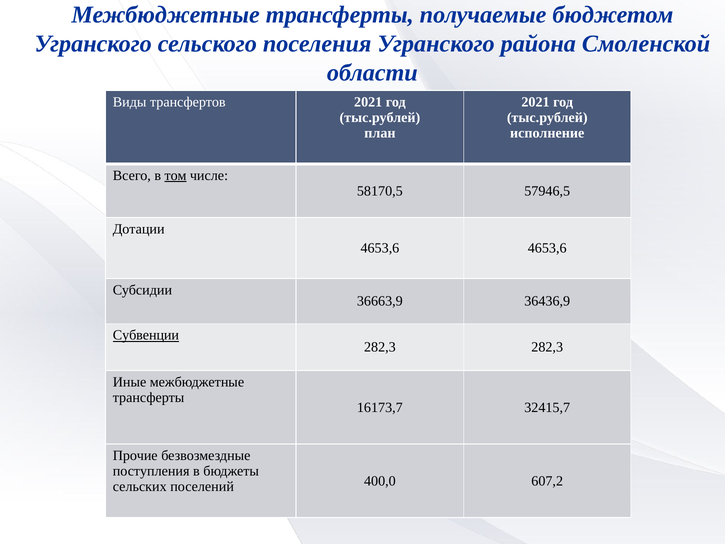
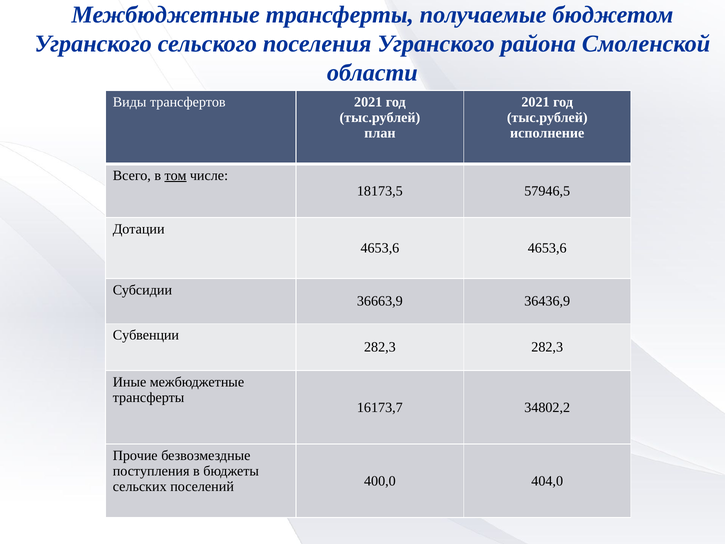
58170,5: 58170,5 -> 18173,5
Субвенции underline: present -> none
32415,7: 32415,7 -> 34802,2
607,2: 607,2 -> 404,0
